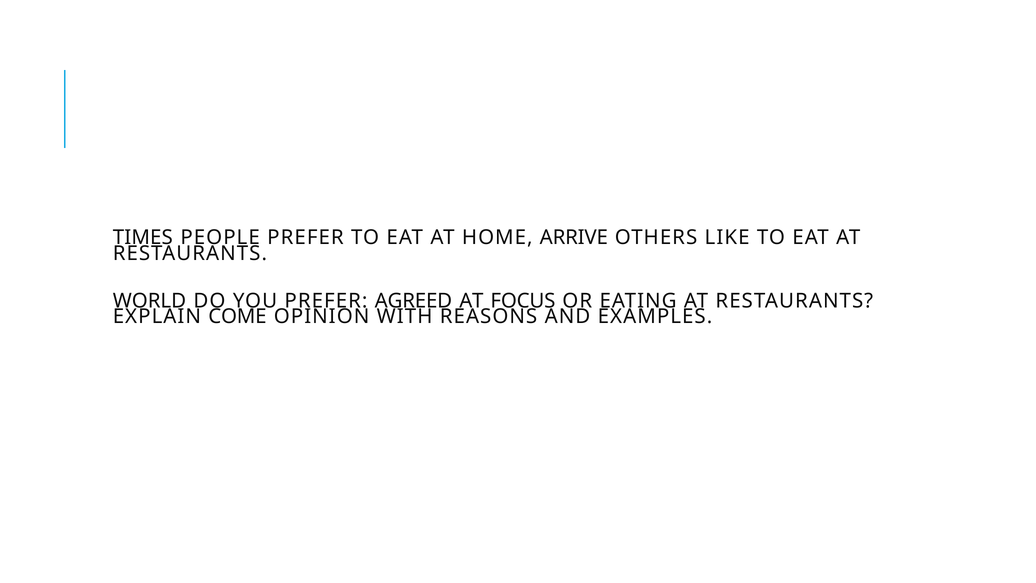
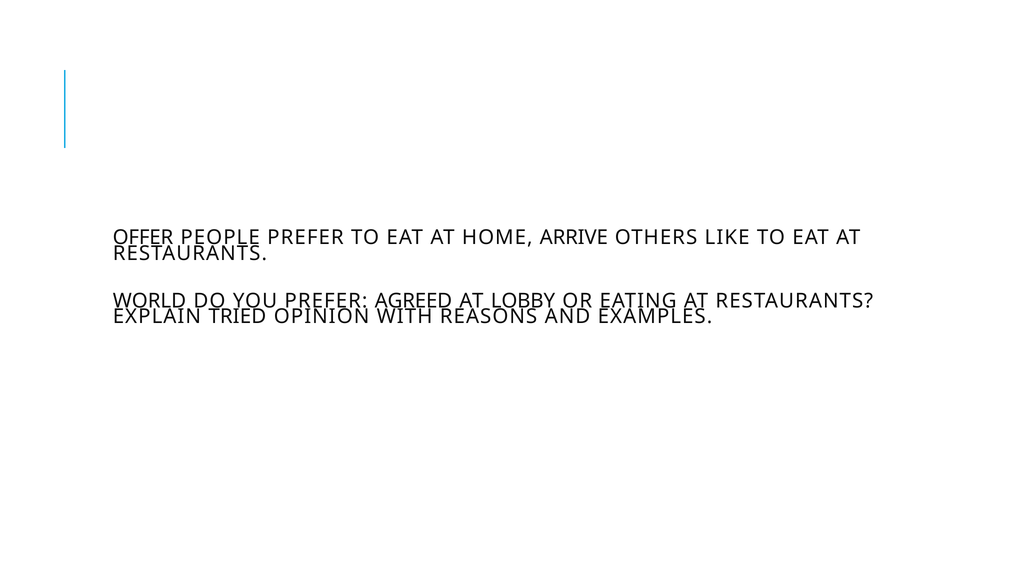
TIMES: TIMES -> OFFER
FOCUS: FOCUS -> LOBBY
COME: COME -> TRIED
